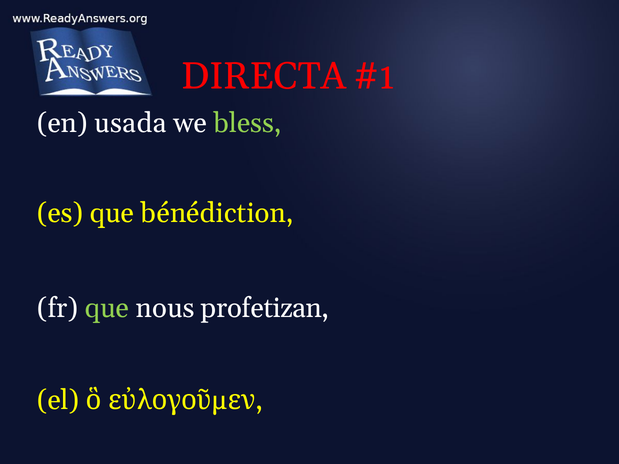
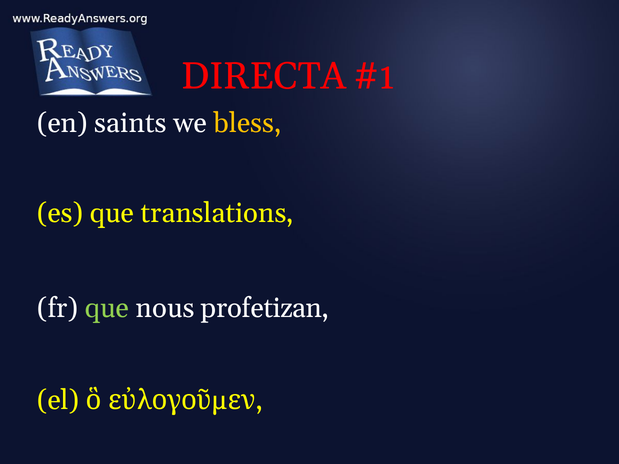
usada: usada -> saints
bless colour: light green -> yellow
bénédiction: bénédiction -> translations
